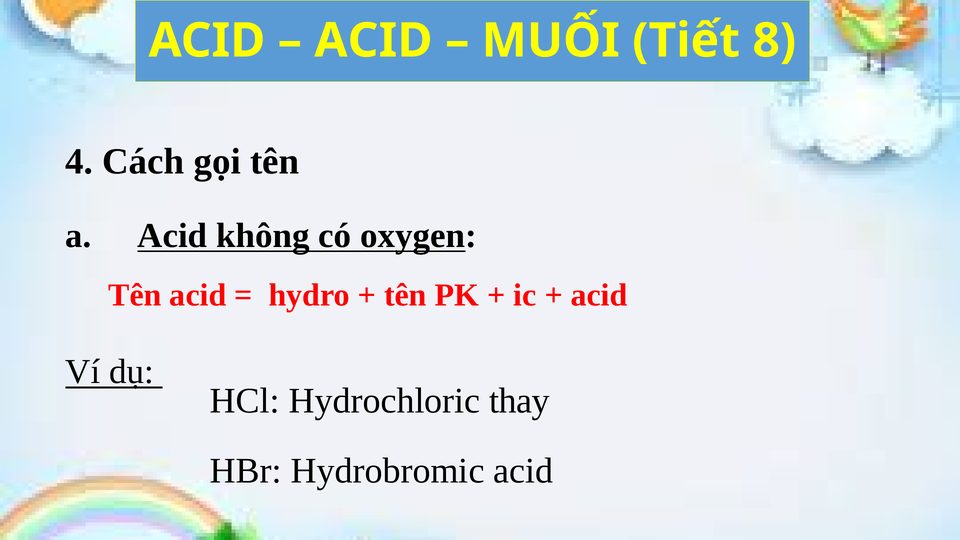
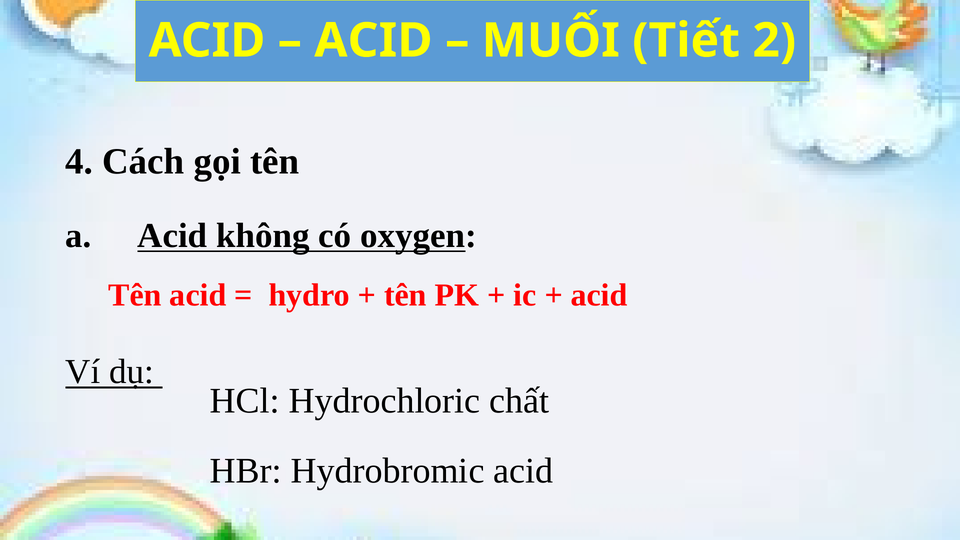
8: 8 -> 2
thay: thay -> chất
